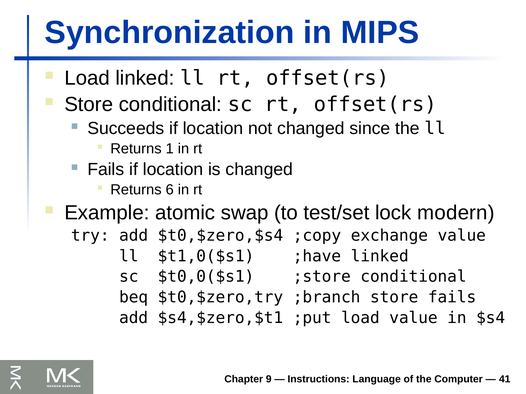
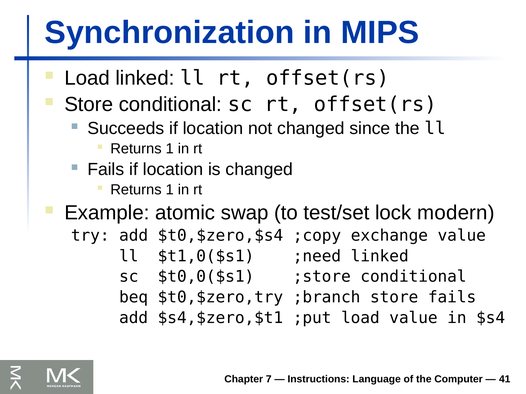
6 at (170, 190): 6 -> 1
;have: ;have -> ;need
9: 9 -> 7
